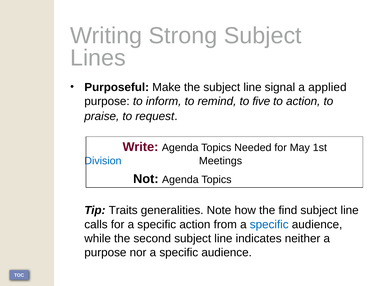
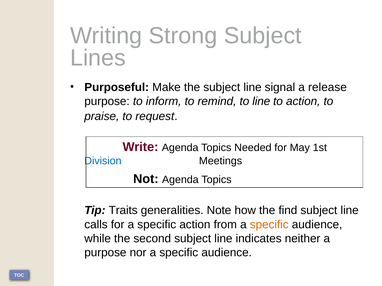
applied: applied -> release
to five: five -> line
specific at (269, 225) colour: blue -> orange
